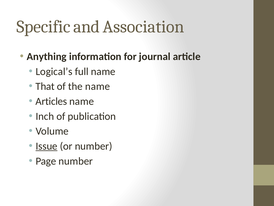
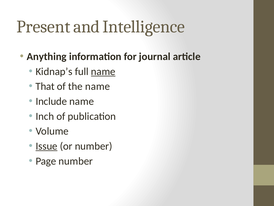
Specific: Specific -> Present
Association: Association -> Intelligence
Logical’s: Logical’s -> Kidnap’s
name at (103, 71) underline: none -> present
Articles: Articles -> Include
